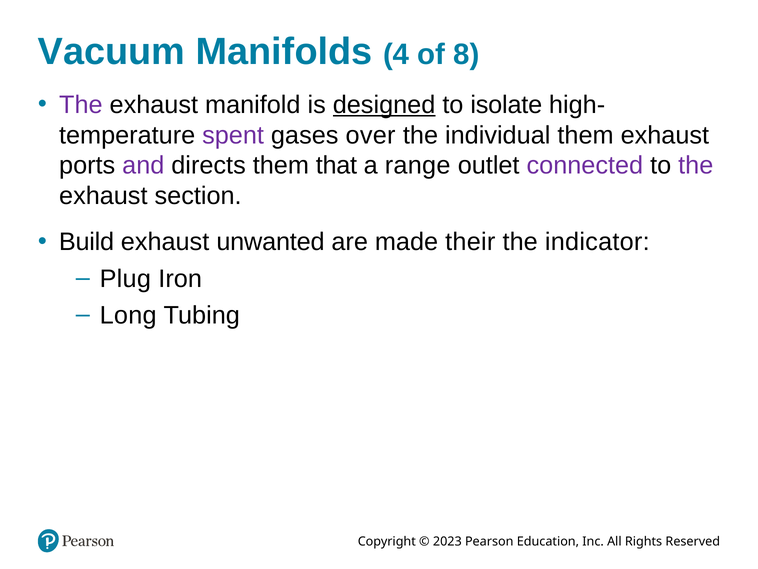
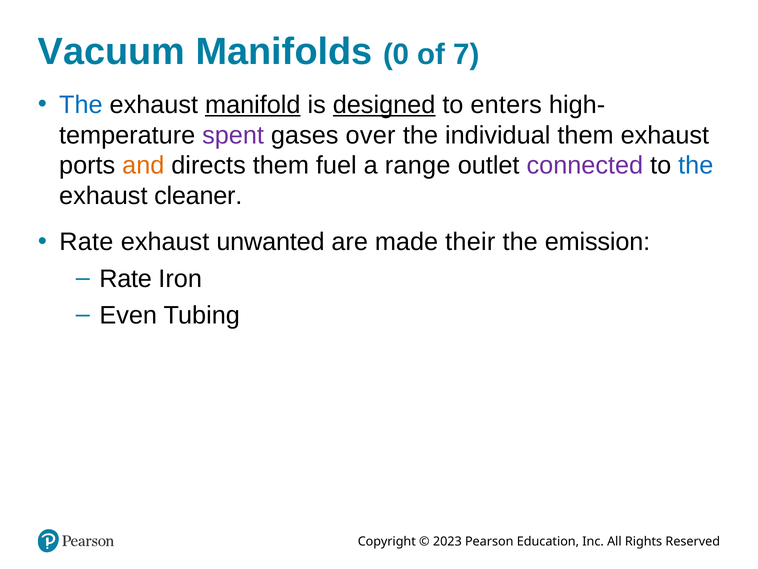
4: 4 -> 0
8: 8 -> 7
The at (81, 105) colour: purple -> blue
manifold underline: none -> present
isolate: isolate -> enters
and colour: purple -> orange
that: that -> fuel
the at (696, 165) colour: purple -> blue
section: section -> cleaner
Build at (87, 242): Build -> Rate
indicator: indicator -> emission
Plug at (125, 279): Plug -> Rate
Long: Long -> Even
